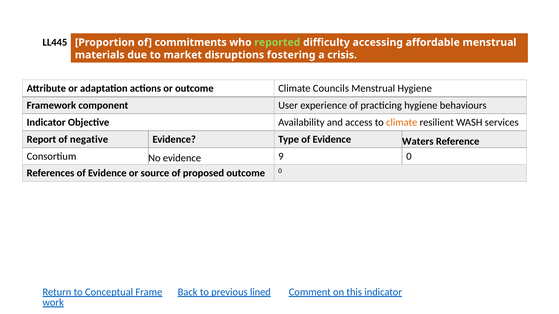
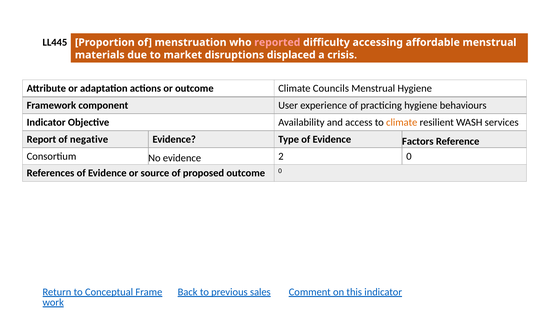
commitments: commitments -> menstruation
reported colour: light green -> pink
fostering: fostering -> displaced
Waters: Waters -> Factors
9: 9 -> 2
lined: lined -> sales
